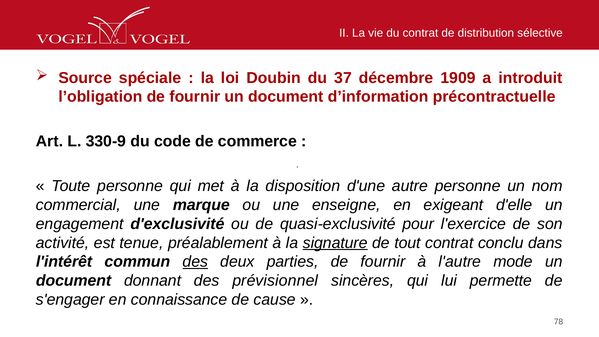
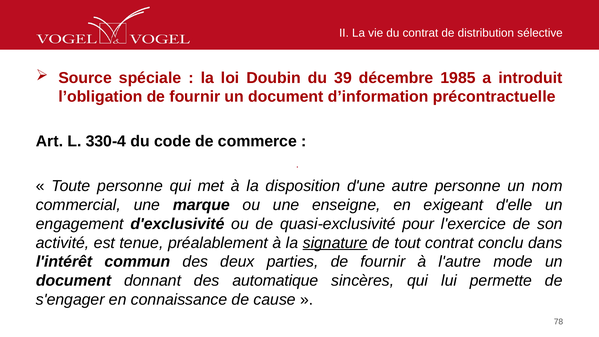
37: 37 -> 39
1909: 1909 -> 1985
330-9: 330-9 -> 330-4
des at (195, 262) underline: present -> none
prévisionnel: prévisionnel -> automatique
